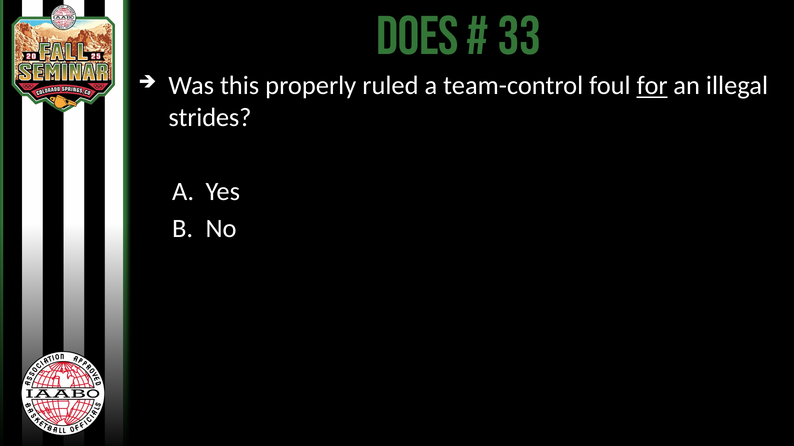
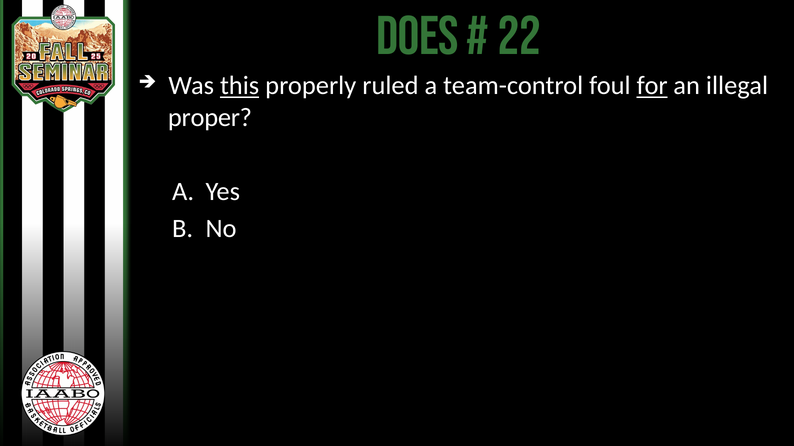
33: 33 -> 22
this underline: none -> present
strides: strides -> proper
